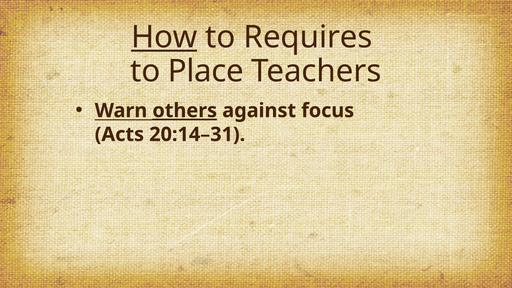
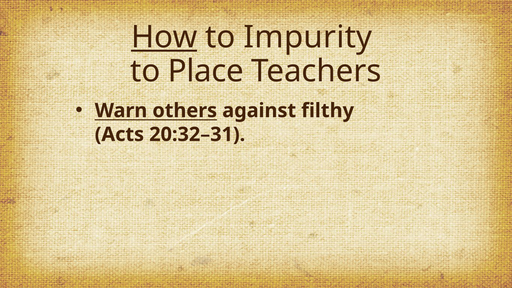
Requires: Requires -> Impurity
others underline: present -> none
focus: focus -> filthy
20:14–31: 20:14–31 -> 20:32–31
